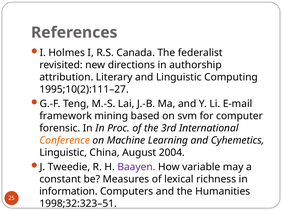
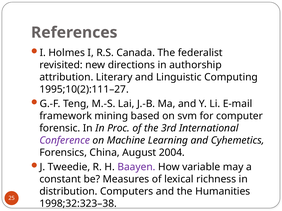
Conference colour: orange -> purple
Linguistic at (63, 153): Linguistic -> Forensics
information: information -> distribution
1998;32:323–51: 1998;32:323–51 -> 1998;32:323–38
